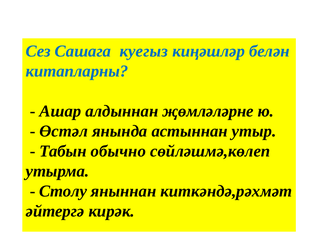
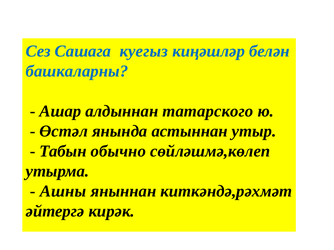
китапларны: китапларны -> башкаларны
җөмләләрне: җөмләләрне -> татарского
Столу: Столу -> Ашны
